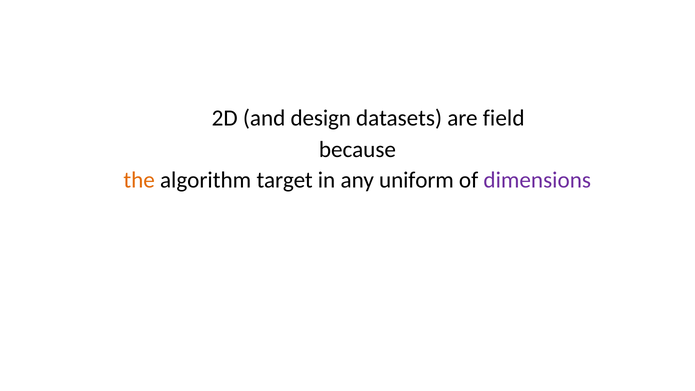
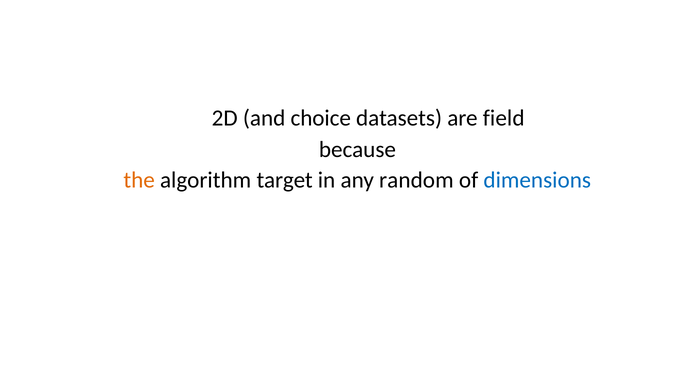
design: design -> choice
uniform: uniform -> random
dimensions colour: purple -> blue
